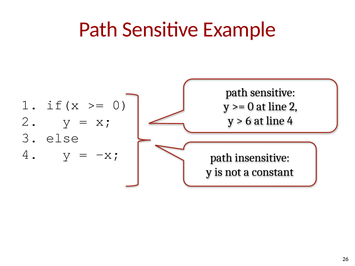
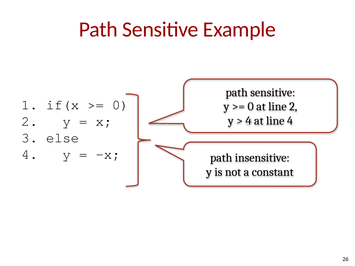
6 at (248, 121): 6 -> 4
